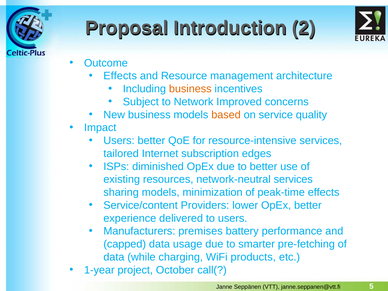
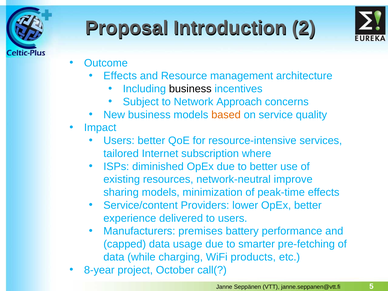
business at (190, 89) colour: orange -> black
Improved: Improved -> Approach
edges: edges -> where
network-neutral services: services -> improve
1-year: 1-year -> 8-year
